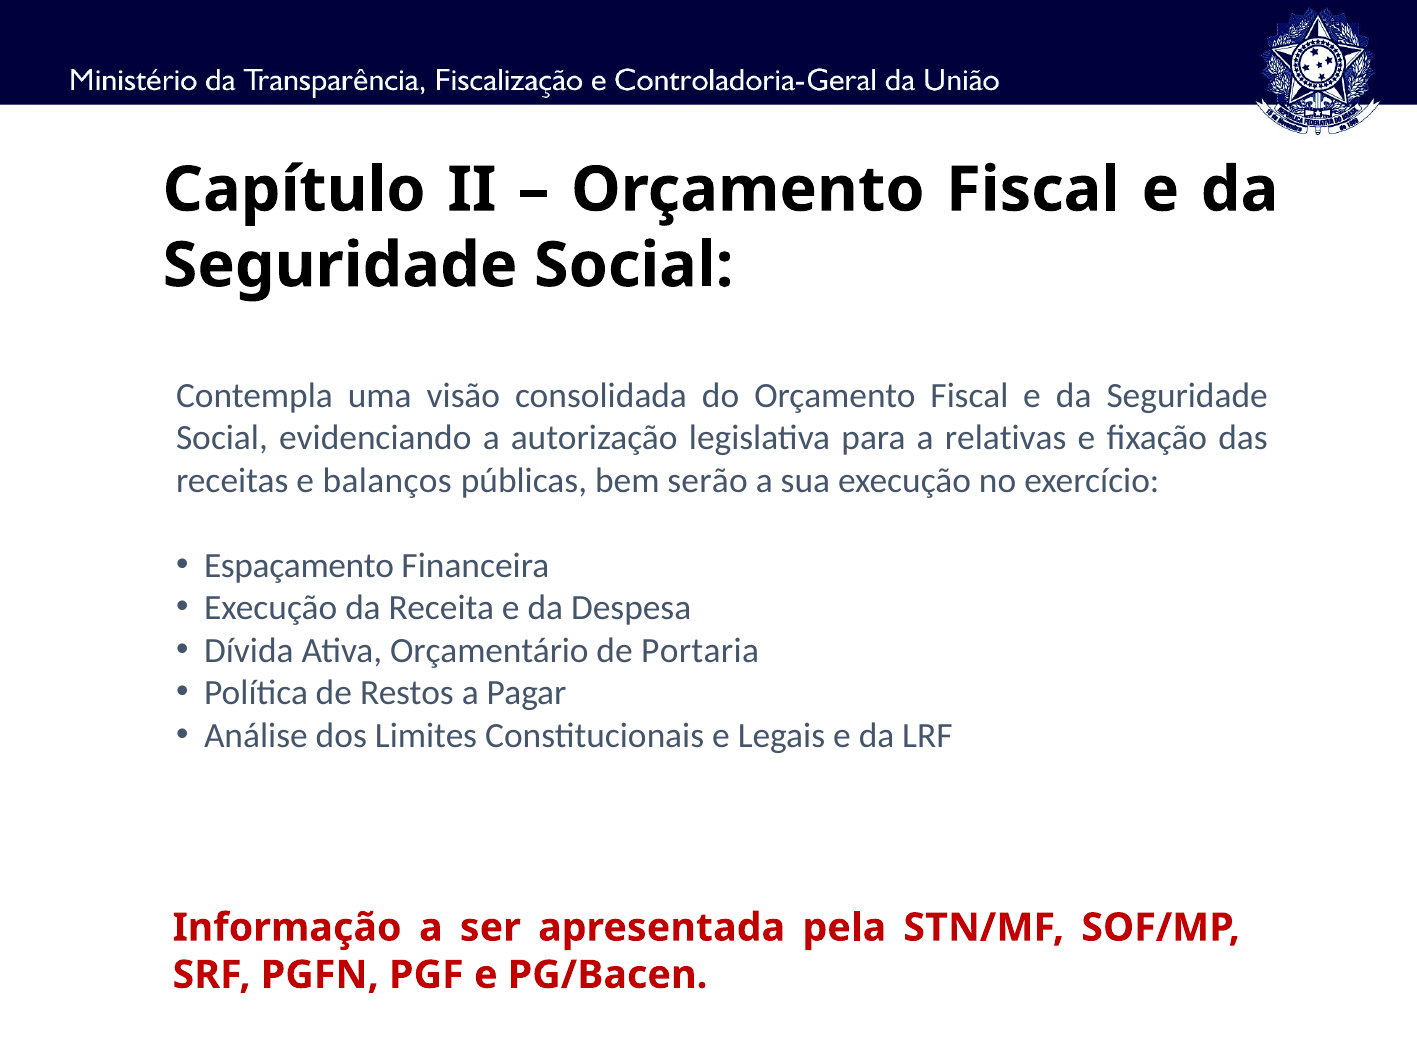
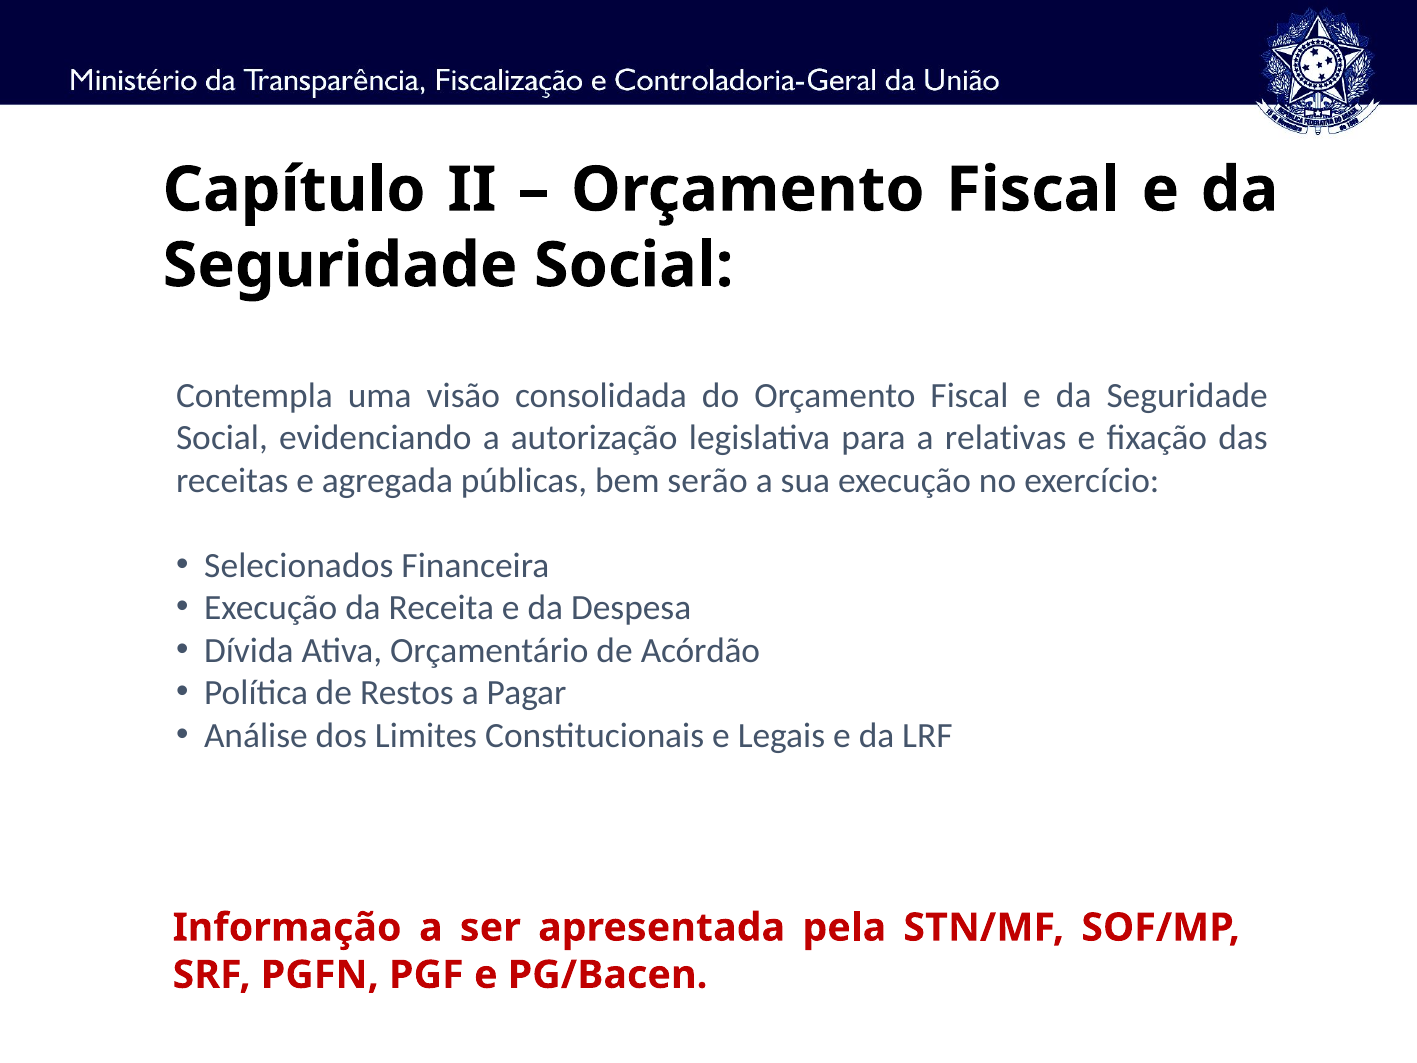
balanços: balanços -> agregada
Espaçamento: Espaçamento -> Selecionados
Portaria: Portaria -> Acórdão
